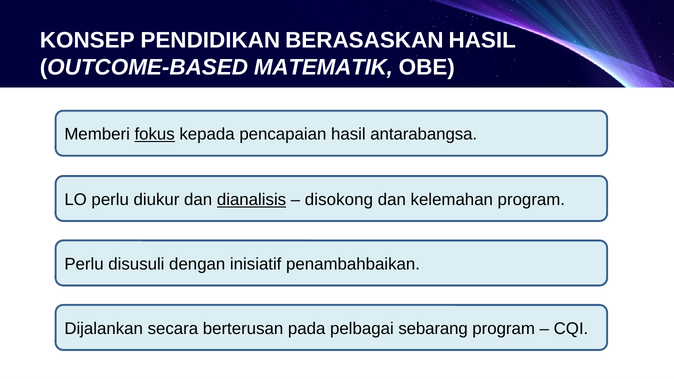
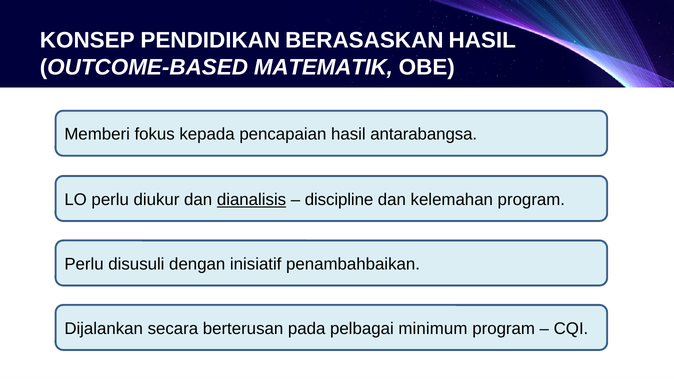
fokus underline: present -> none
disokong: disokong -> discipline
sebarang: sebarang -> minimum
